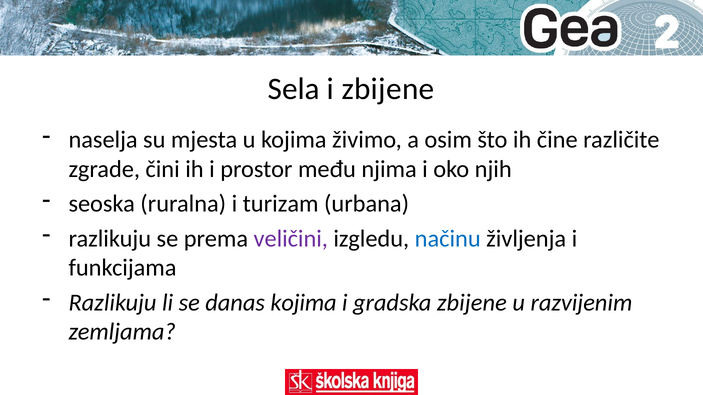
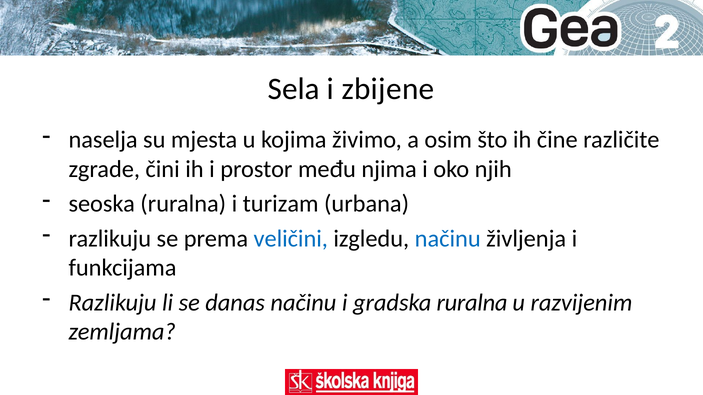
veličini colour: purple -> blue
danas kojima: kojima -> načinu
gradska zbijene: zbijene -> ruralna
